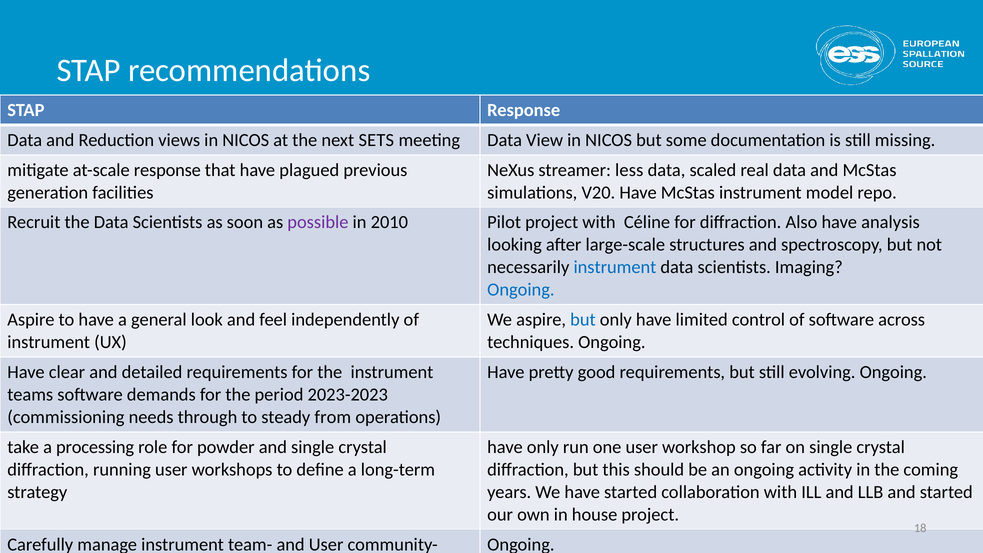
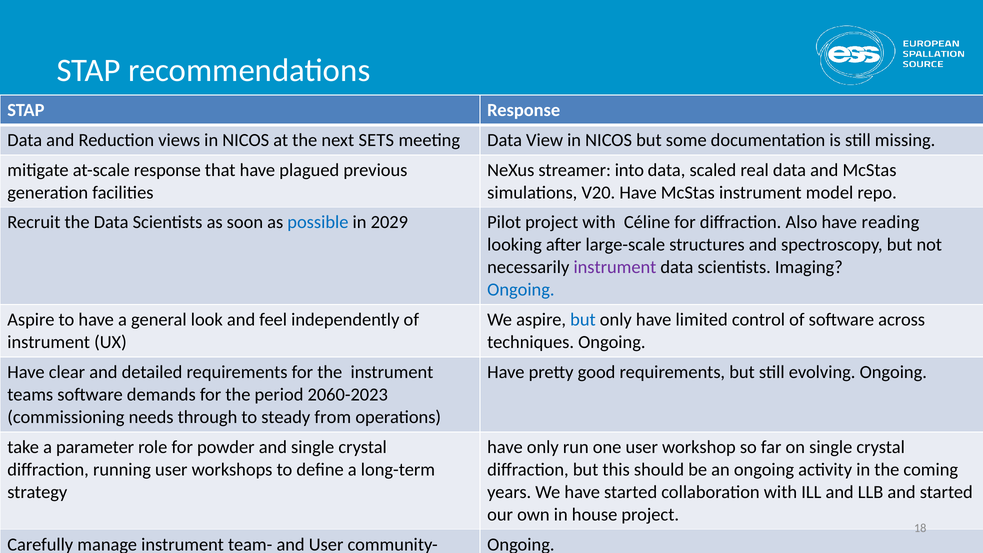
less: less -> into
possible colour: purple -> blue
2010: 2010 -> 2029
have analysis: analysis -> reading
instrument at (615, 267) colour: blue -> purple
2023-2023: 2023-2023 -> 2060-2023
processing: processing -> parameter
